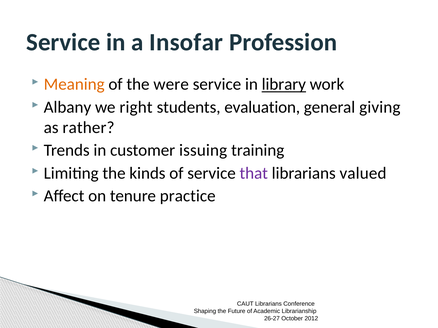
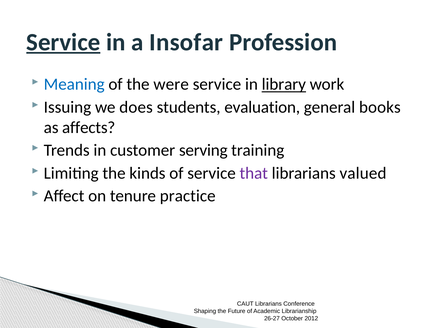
Service at (63, 42) underline: none -> present
Meaning colour: orange -> blue
Albany: Albany -> Issuing
right: right -> does
giving: giving -> books
rather: rather -> affects
issuing: issuing -> serving
